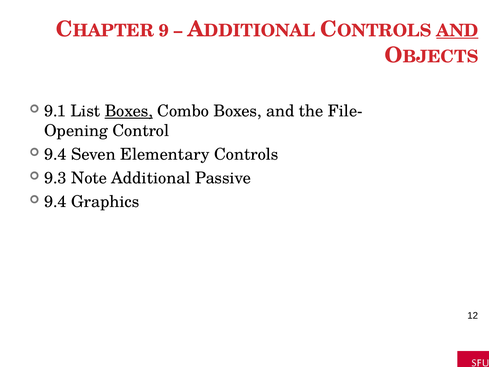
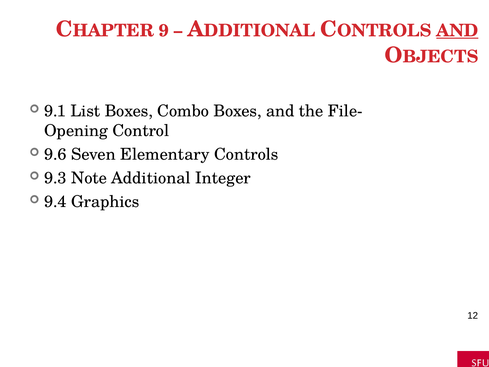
Boxes at (129, 111) underline: present -> none
9.4 at (55, 154): 9.4 -> 9.6
Passive: Passive -> Integer
